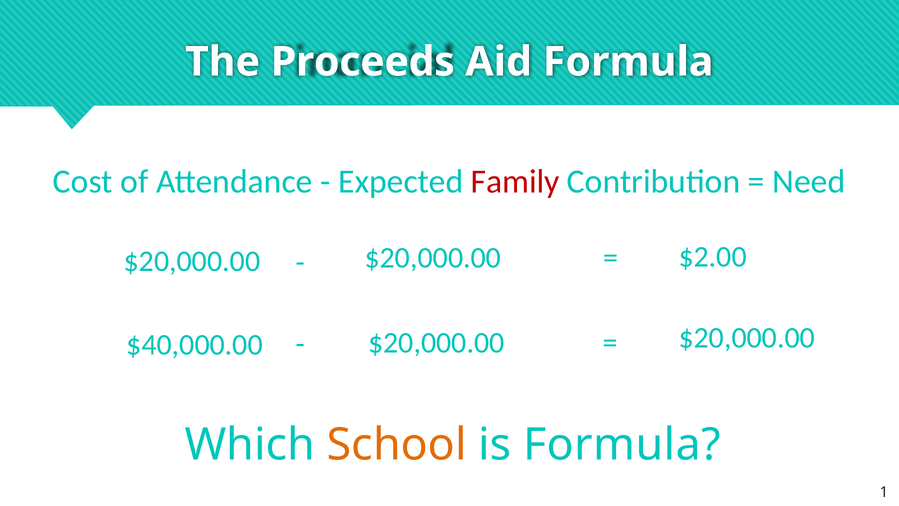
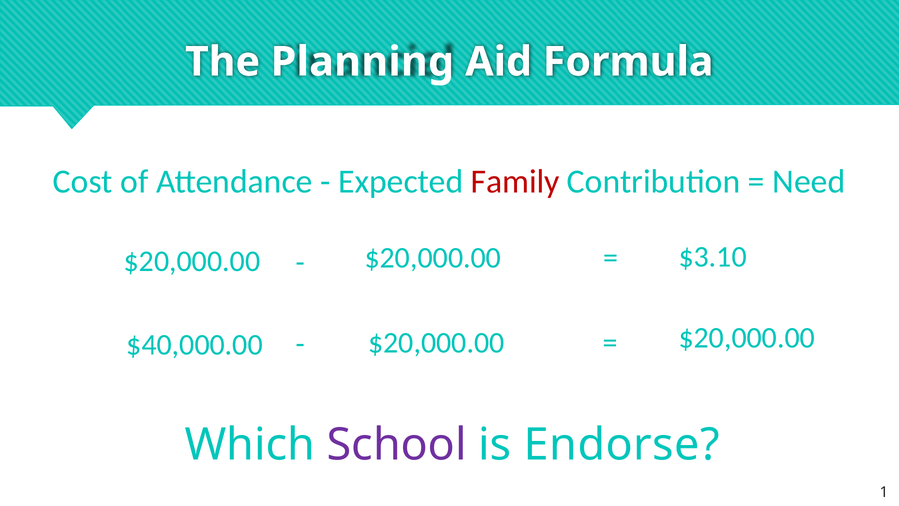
Proceeds: Proceeds -> Planning
$2.00: $2.00 -> $3.10
School colour: orange -> purple
is Formula: Formula -> Endorse
